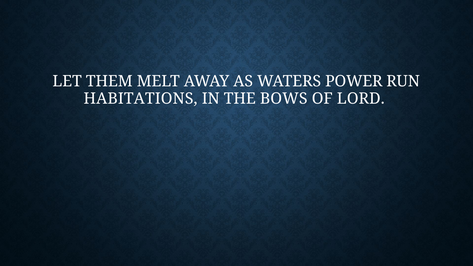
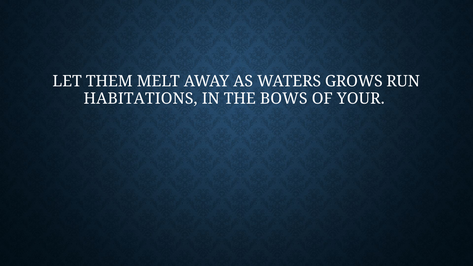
POWER: POWER -> GROWS
LORD: LORD -> YOUR
